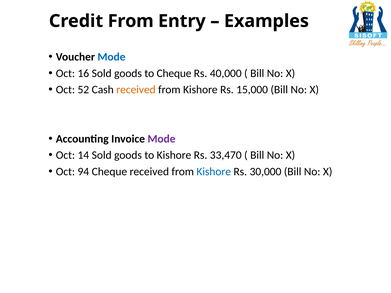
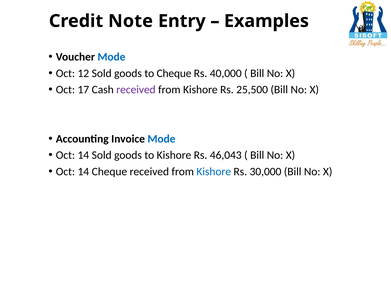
Credit From: From -> Note
16: 16 -> 12
52: 52 -> 17
received at (136, 90) colour: orange -> purple
15,000: 15,000 -> 25,500
Mode at (161, 139) colour: purple -> blue
33,470: 33,470 -> 46,043
94 at (83, 172): 94 -> 14
